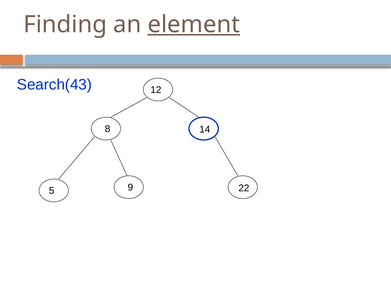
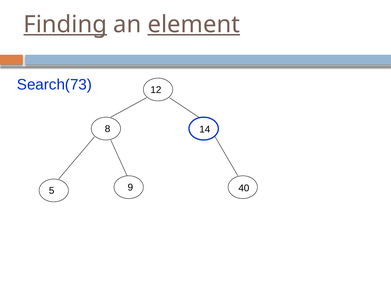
Finding underline: none -> present
Search(43: Search(43 -> Search(73
22: 22 -> 40
